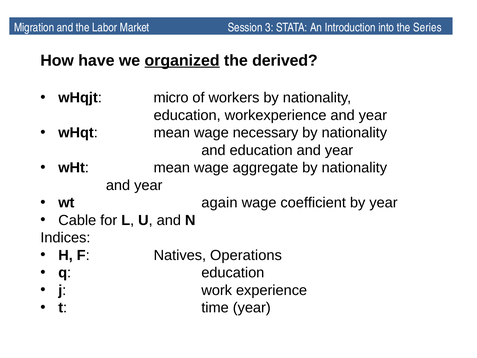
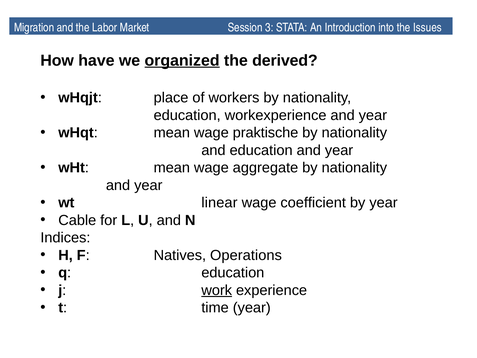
Series: Series -> Issues
micro: micro -> place
necessary: necessary -> praktische
again: again -> linear
work underline: none -> present
